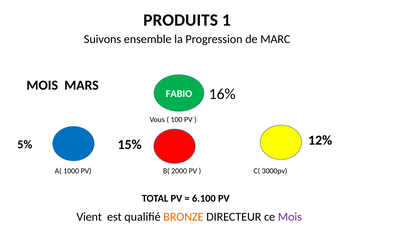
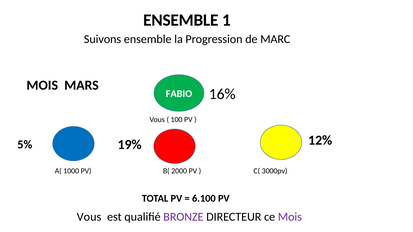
PRODUITS at (181, 20): PRODUITS -> ENSEMBLE
15%: 15% -> 19%
Vient at (89, 217): Vient -> Vous
BRONZE colour: orange -> purple
